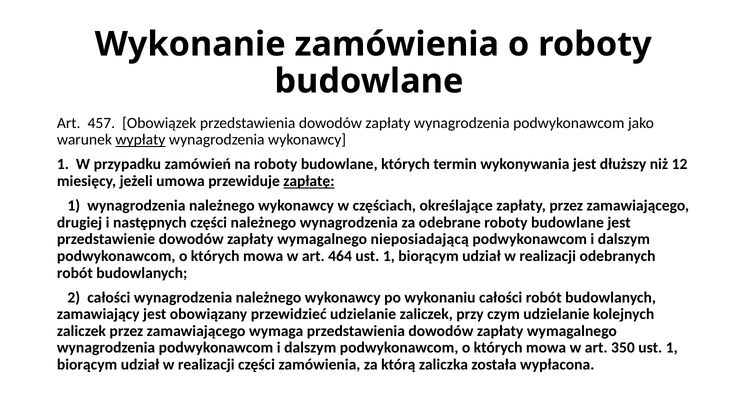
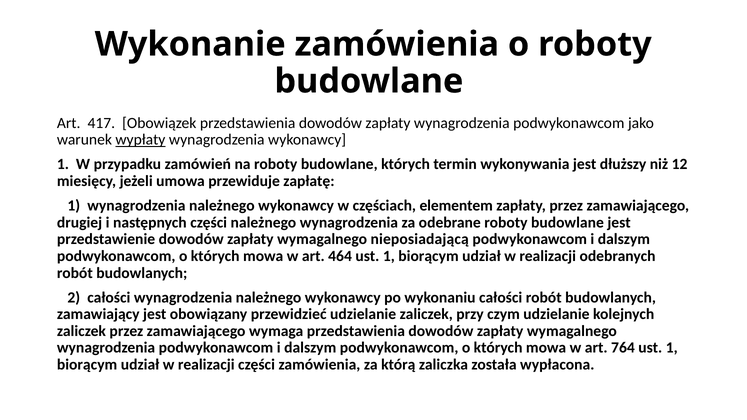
457: 457 -> 417
zapłatę underline: present -> none
określające: określające -> elementem
350: 350 -> 764
